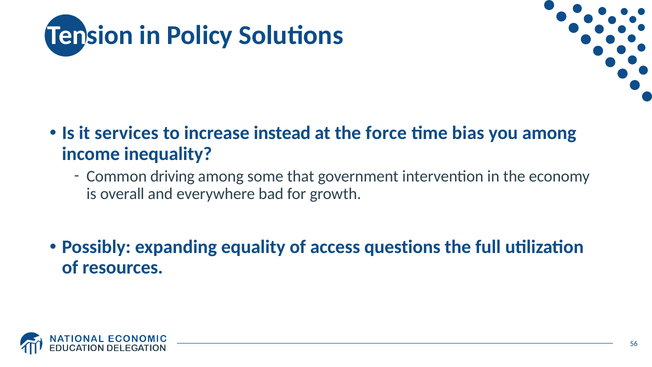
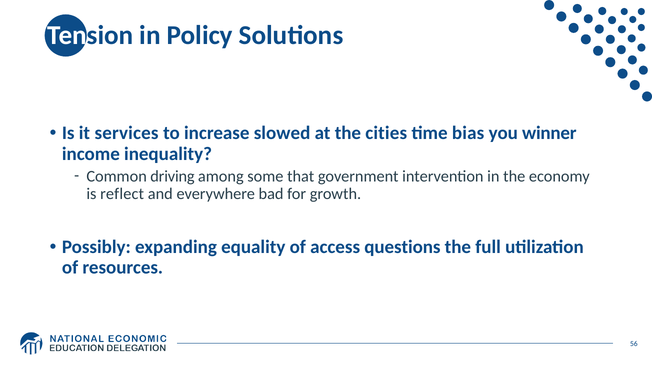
instead: instead -> slowed
force: force -> cities
you among: among -> winner
overall: overall -> reflect
